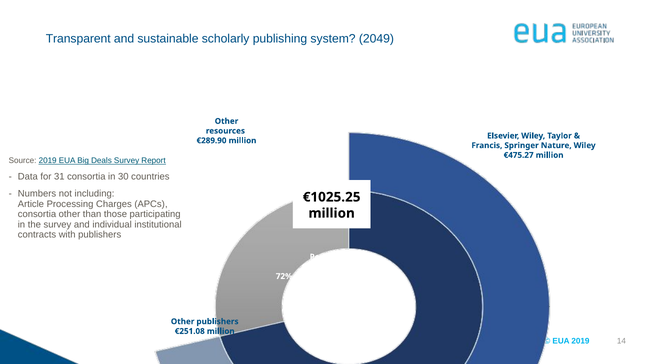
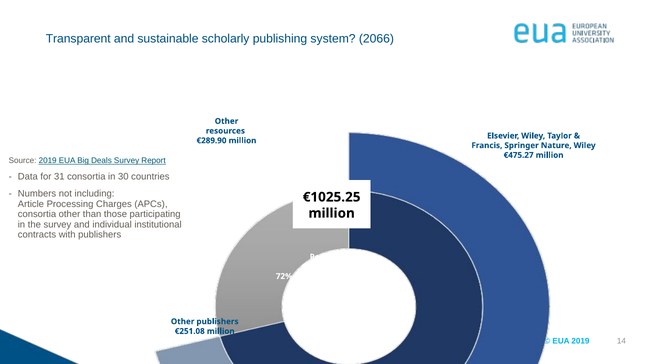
2049: 2049 -> 2066
